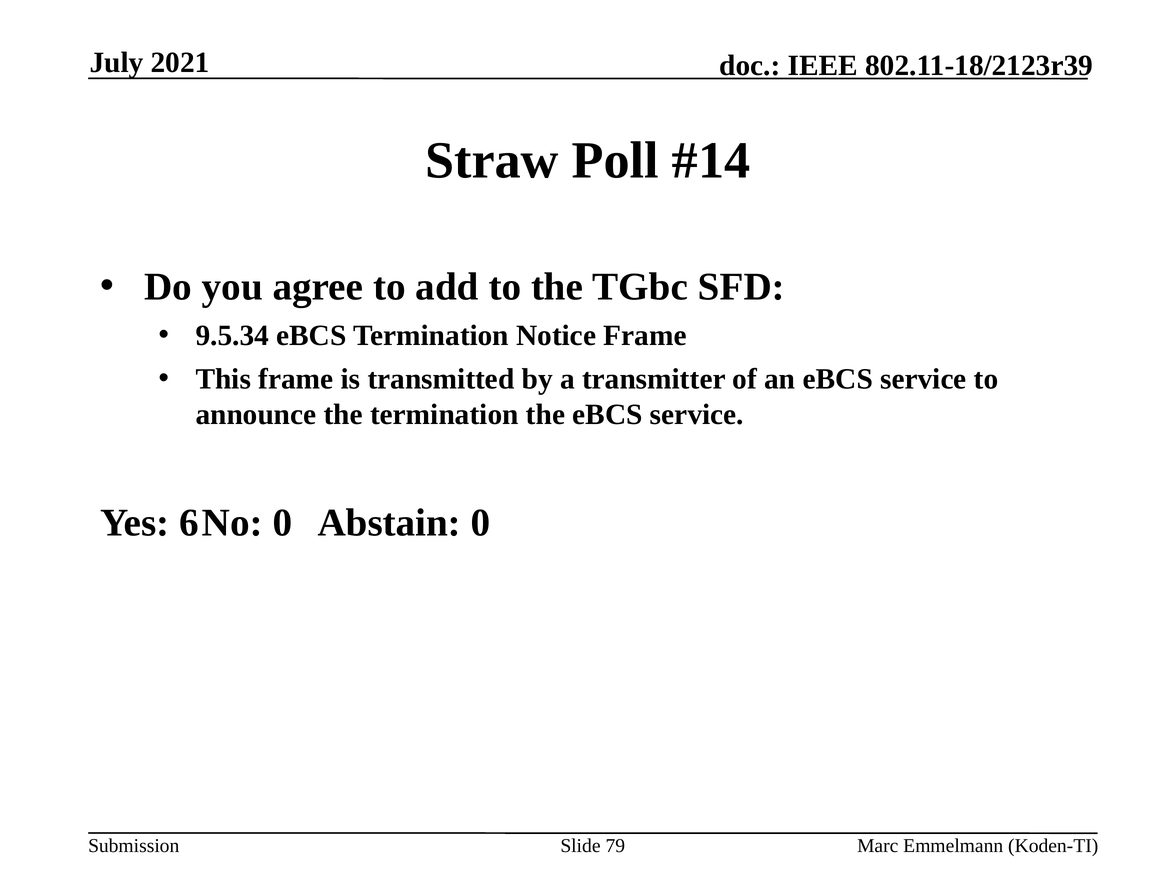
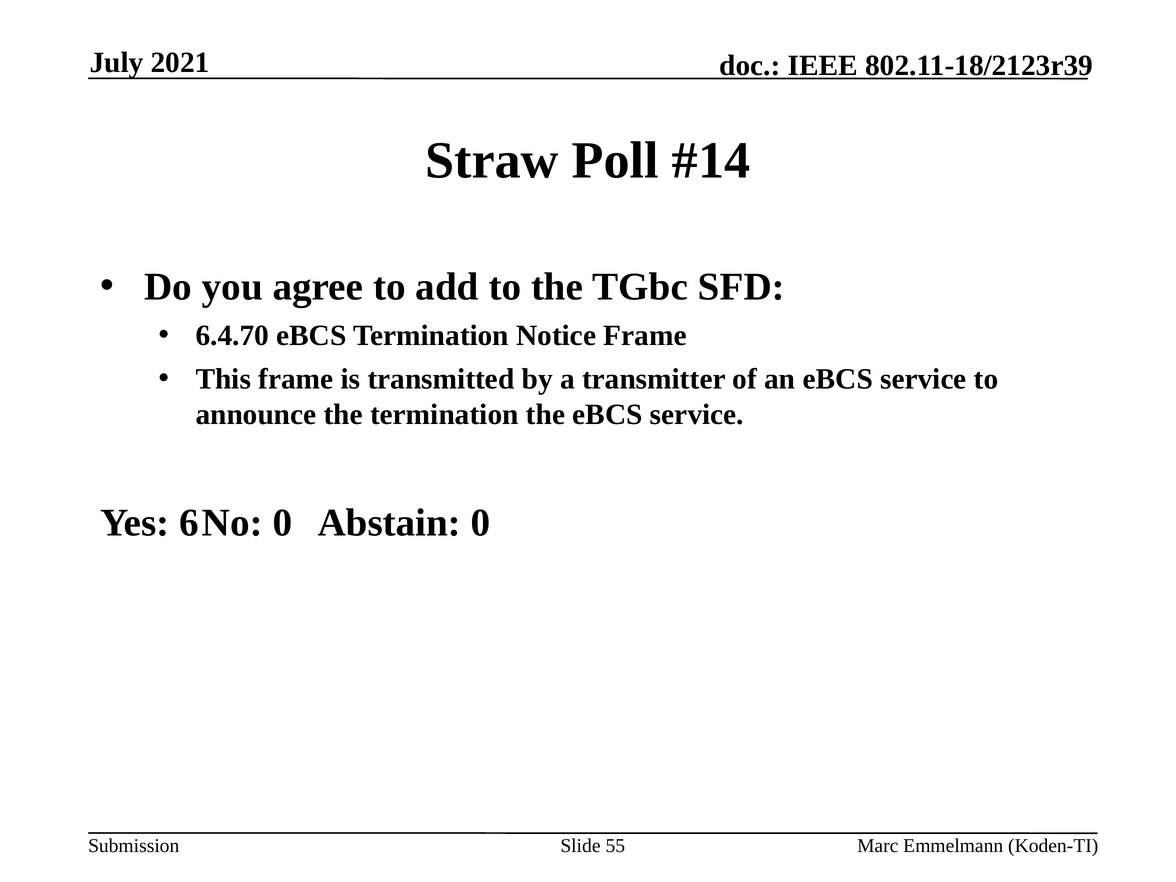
9.5.34: 9.5.34 -> 6.4.70
79: 79 -> 55
